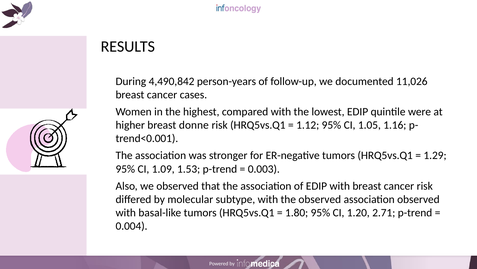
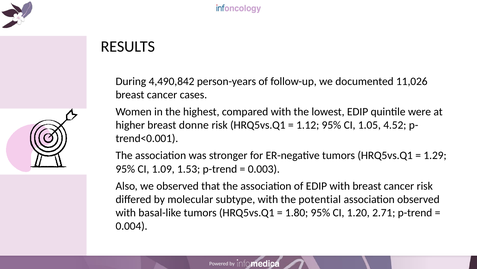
1.16: 1.16 -> 4.52
the observed: observed -> potential
